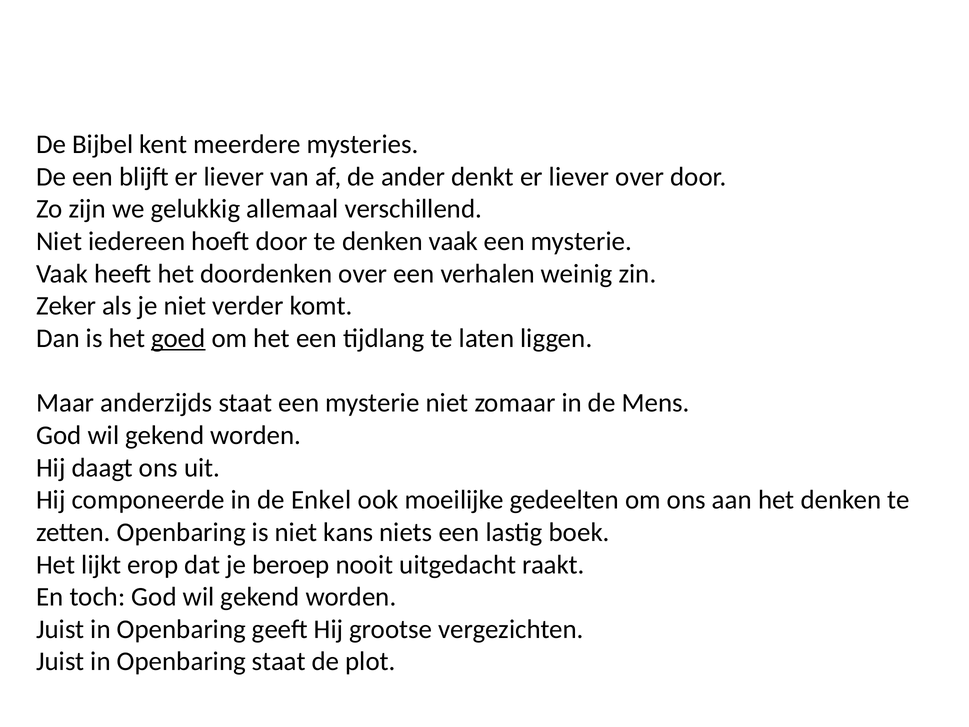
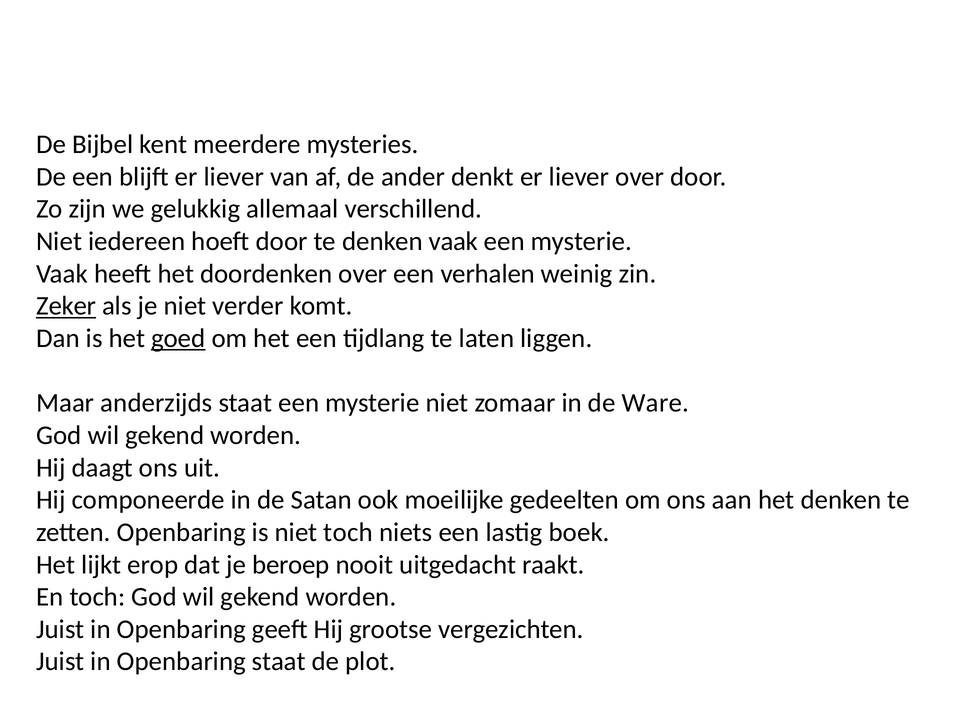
Zeker underline: none -> present
Mens: Mens -> Ware
Enkel: Enkel -> Satan
niet kans: kans -> toch
